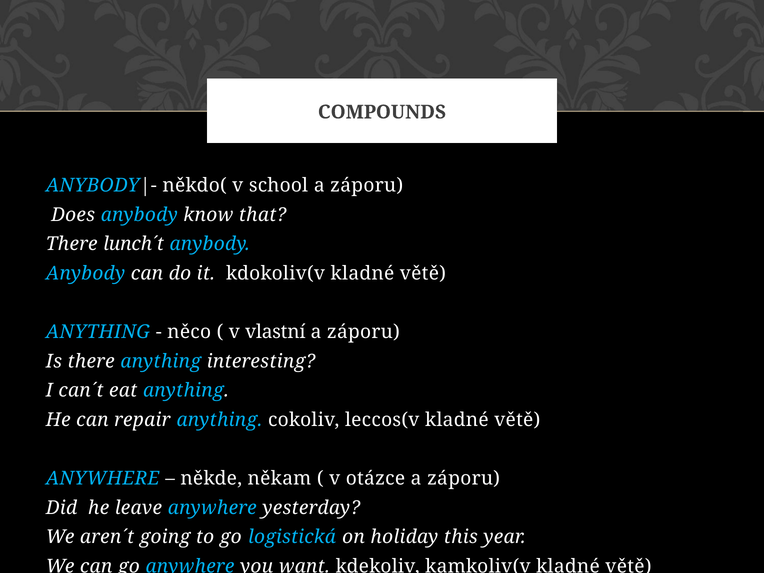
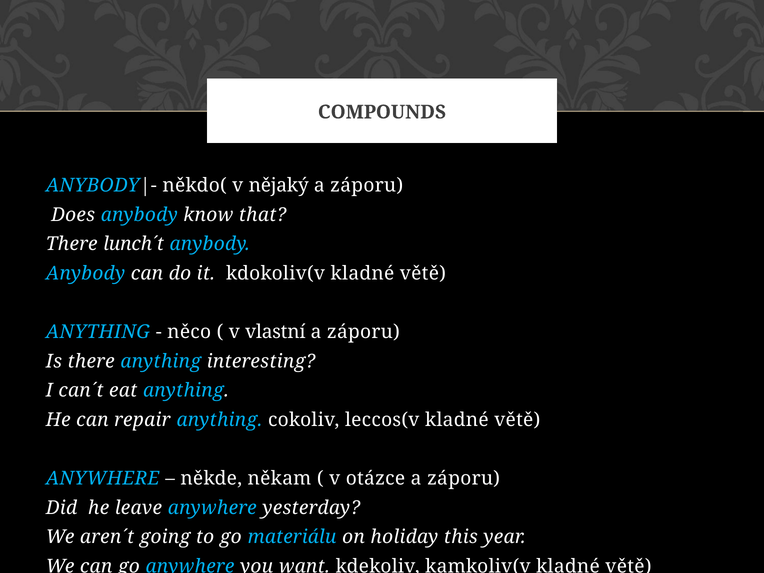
school: school -> nějaký
logistická: logistická -> materiálu
